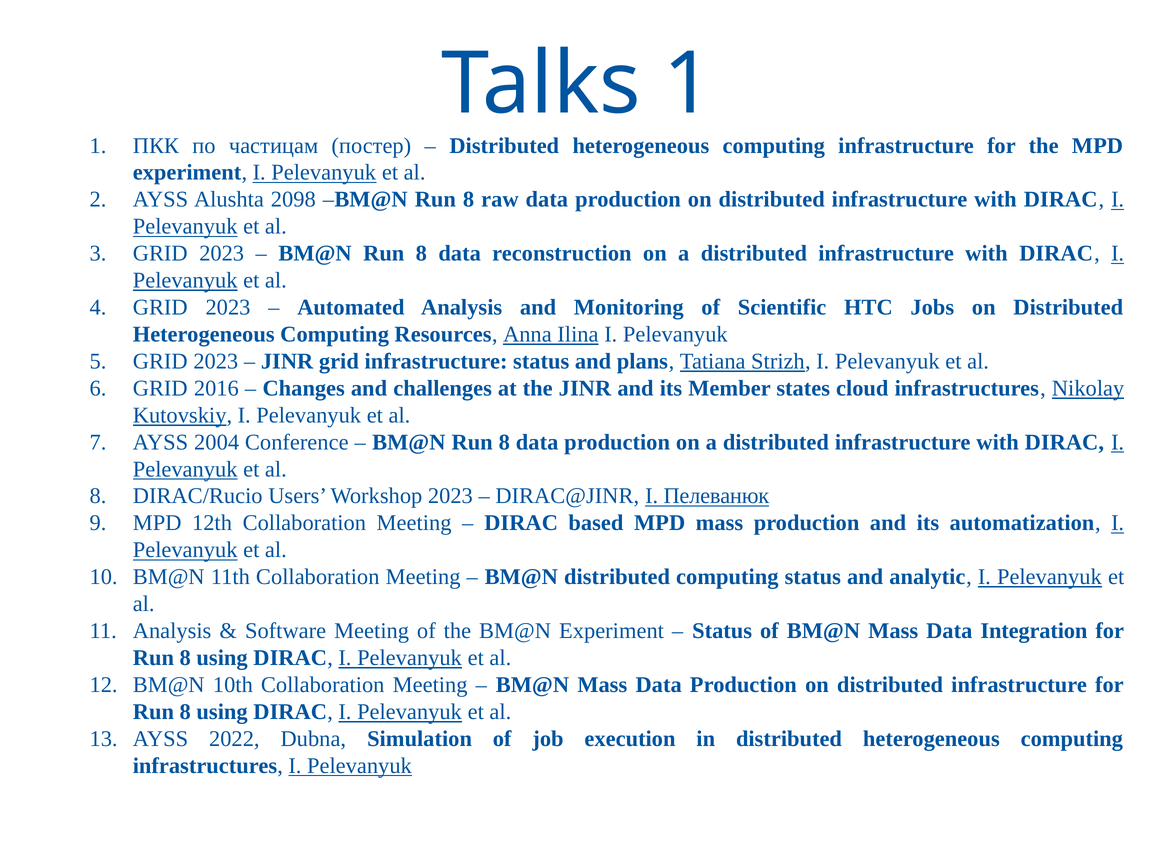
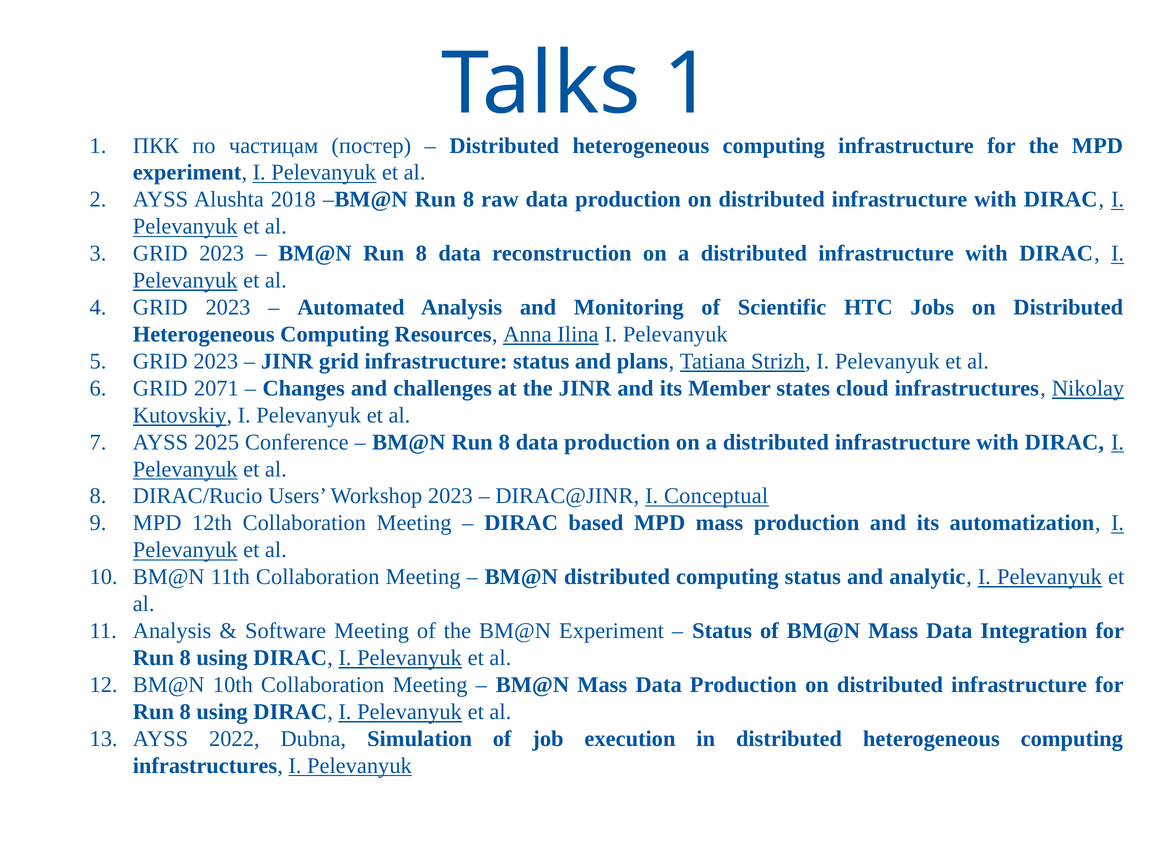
2098: 2098 -> 2018
2016: 2016 -> 2071
2004: 2004 -> 2025
Пелеванюк: Пелеванюк -> Conceptual
